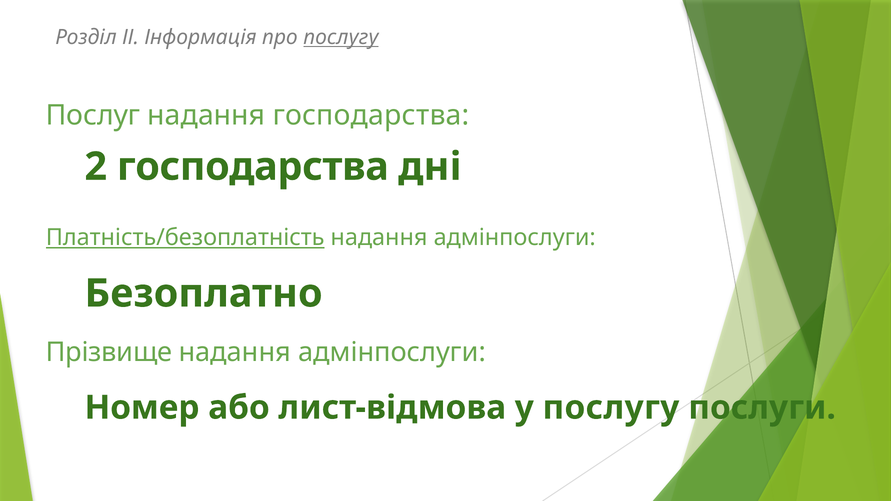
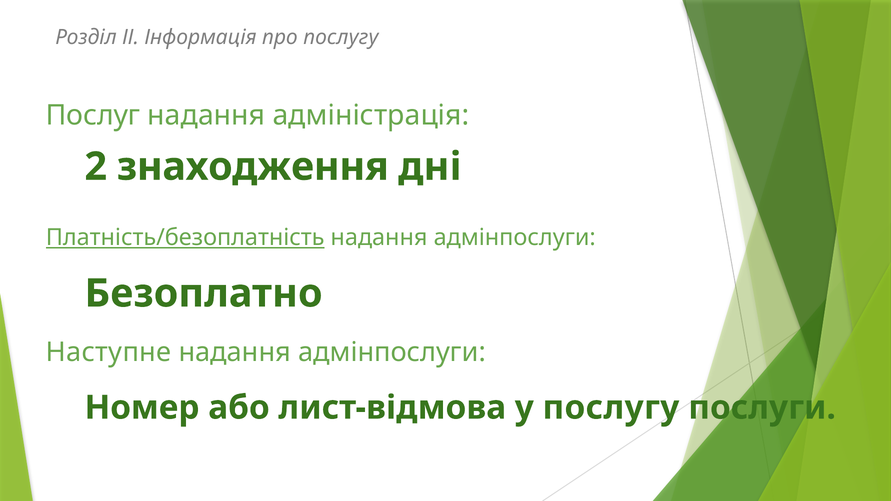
послугу at (341, 38) underline: present -> none
надання господарства: господарства -> адміністрація
2 господарства: господарства -> знаходження
Прізвище: Прізвище -> Наступне
